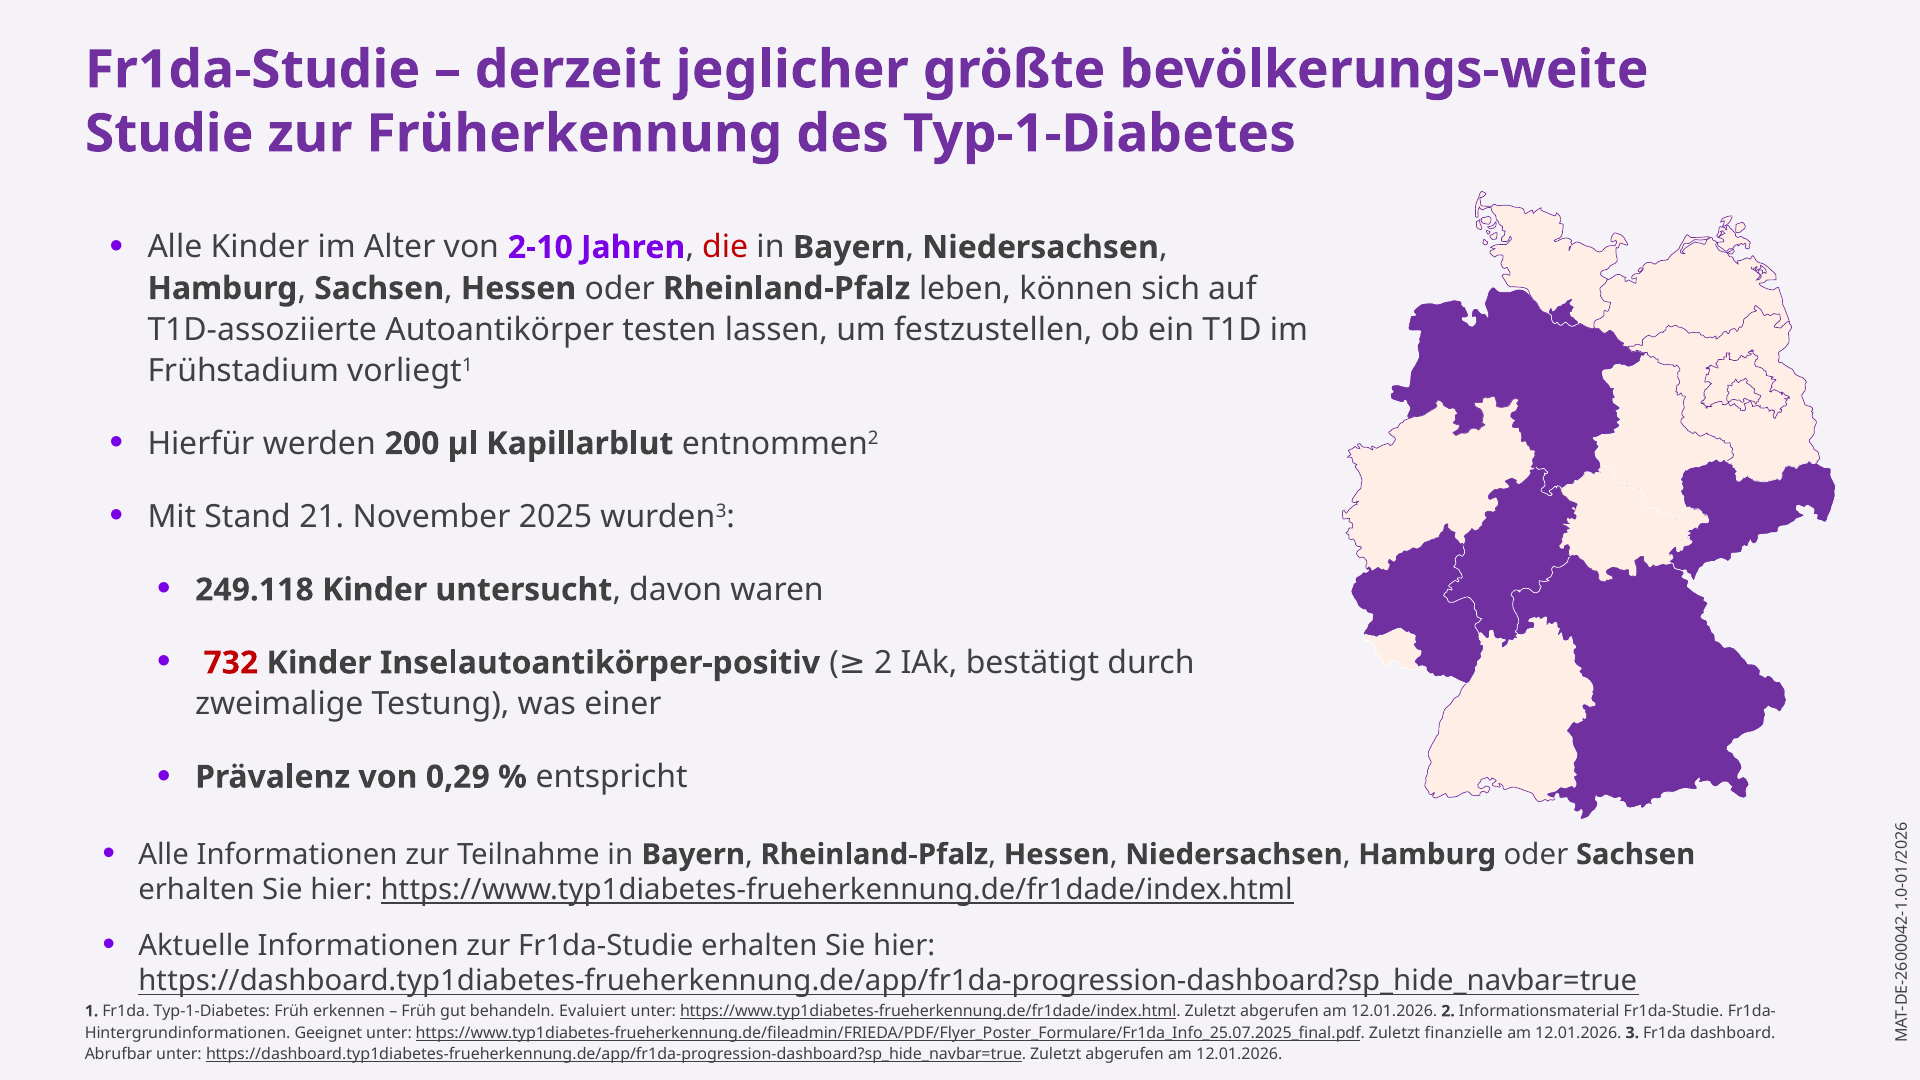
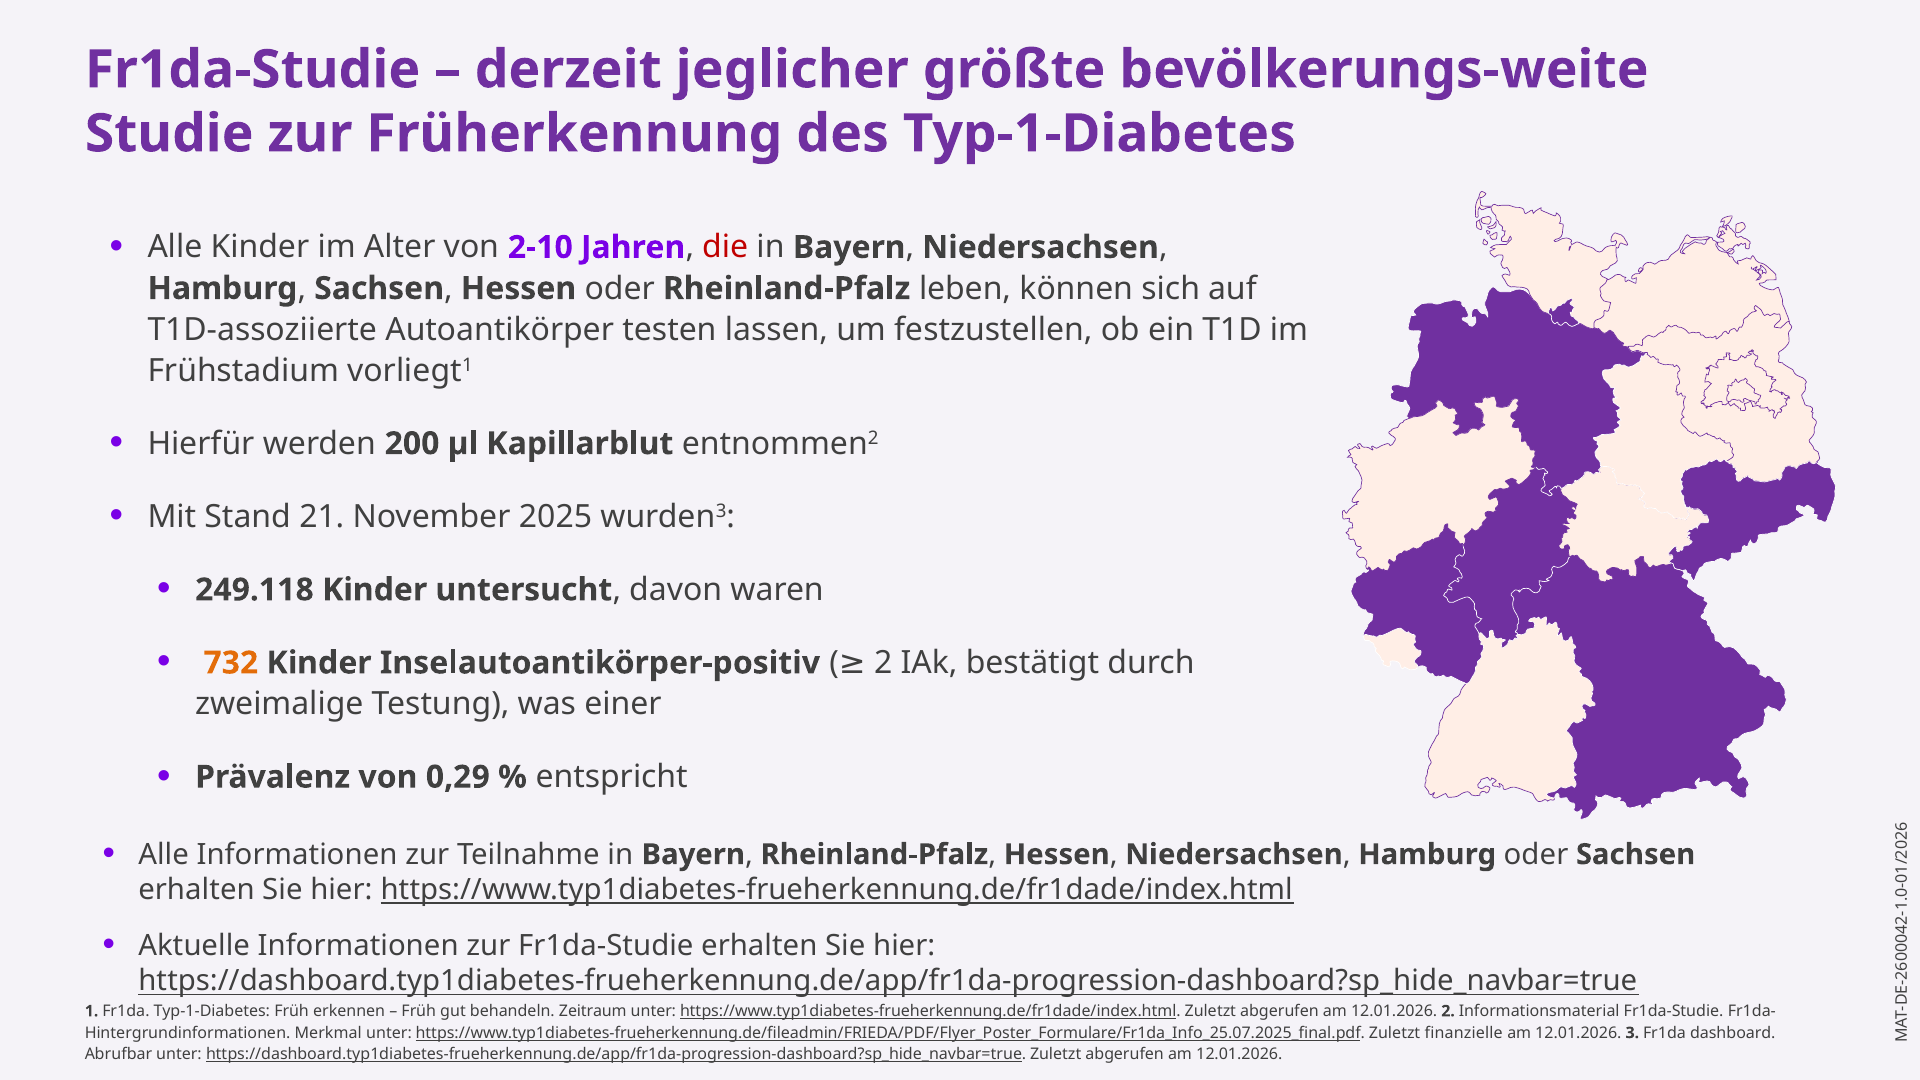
732 colour: red -> orange
Evaluiert: Evaluiert -> Zeitraum
Geeignet: Geeignet -> Merkmal
